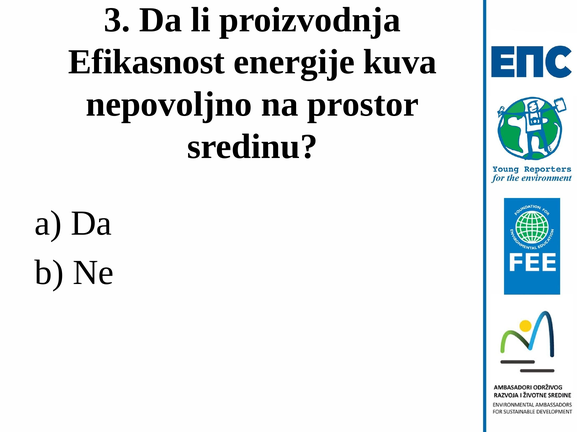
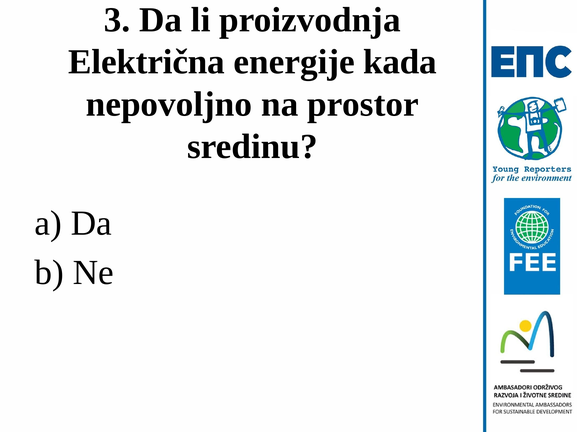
Efikasnost: Efikasnost -> Električna
kuva: kuva -> kada
